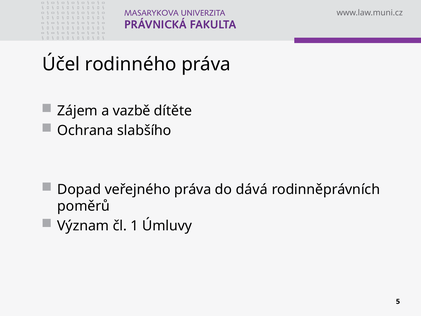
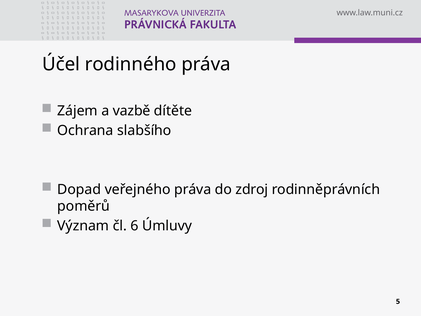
dává: dává -> zdroj
1: 1 -> 6
